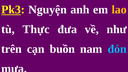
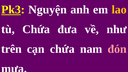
tù Thực: Thực -> Chứa
cạn buồn: buồn -> chứa
đón colour: light blue -> pink
